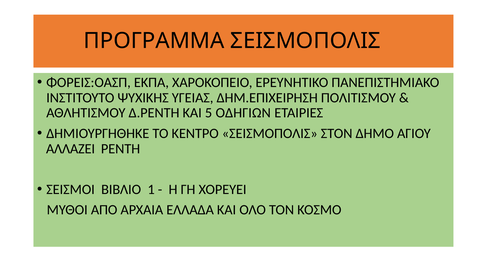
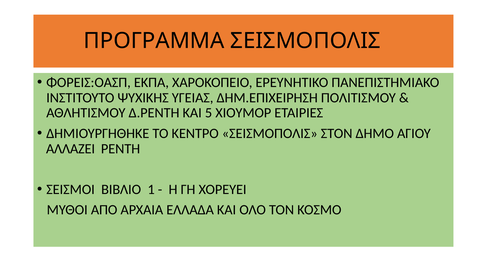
ΟΔΗΓΙΩΝ: ΟΔΗΓΙΩΝ -> ΧΙΟΥΜΟΡ
